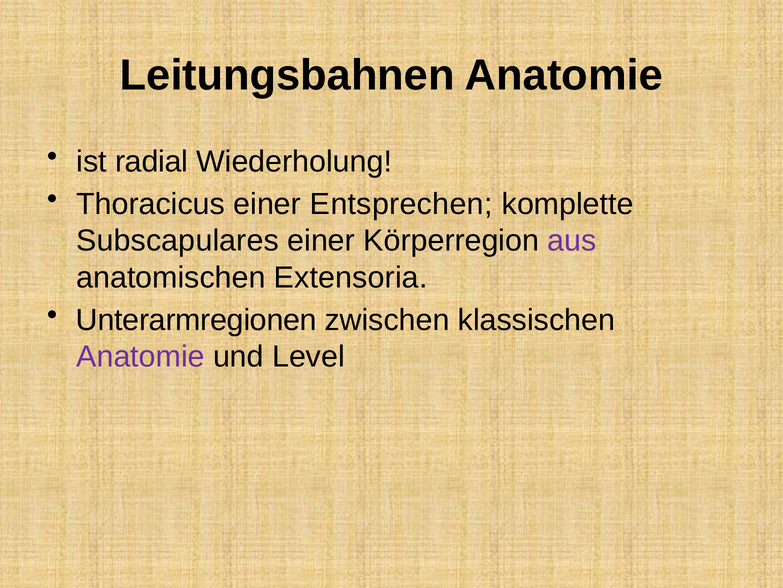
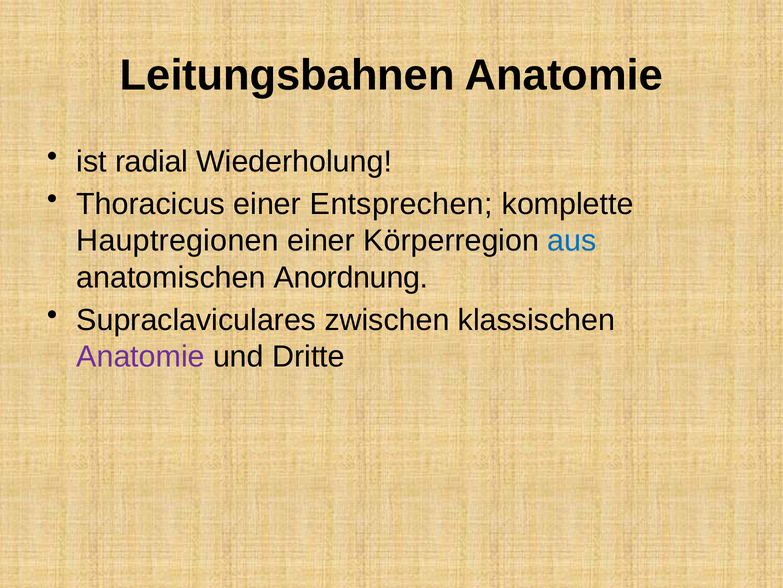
Subscapulares: Subscapulares -> Hauptregionen
aus colour: purple -> blue
Extensoria: Extensoria -> Anordnung
Unterarmregionen: Unterarmregionen -> Supraclaviculares
Level: Level -> Dritte
